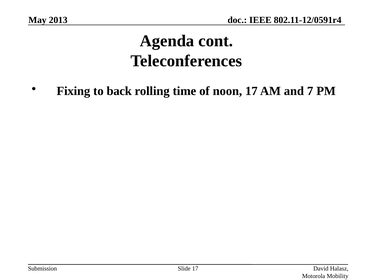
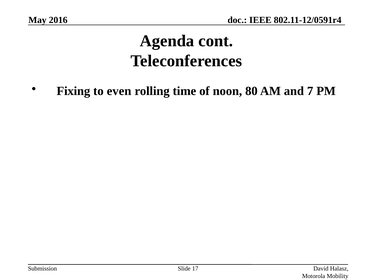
2013: 2013 -> 2016
back: back -> even
noon 17: 17 -> 80
